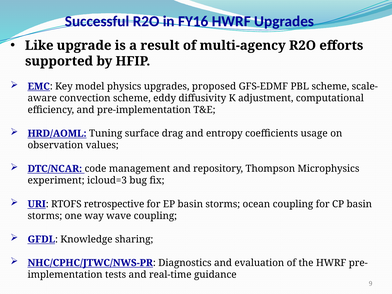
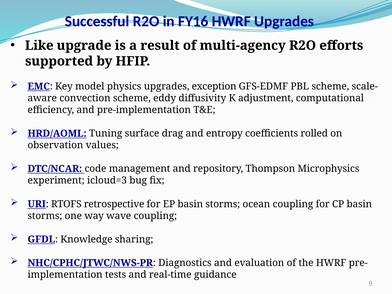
proposed: proposed -> exception
usage: usage -> rolled
